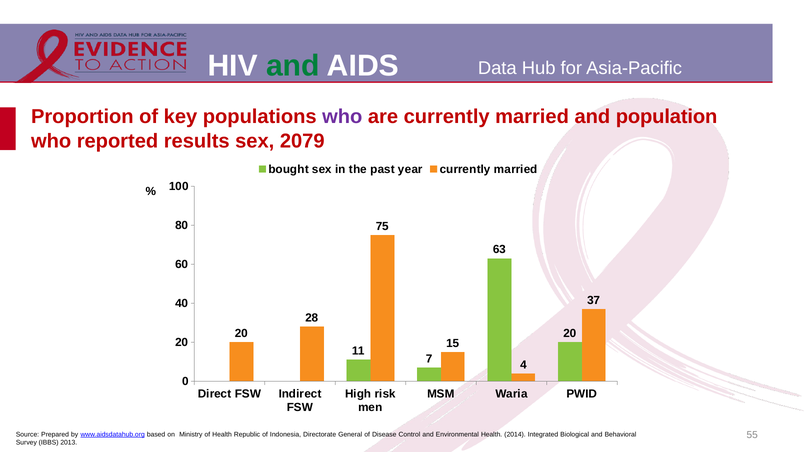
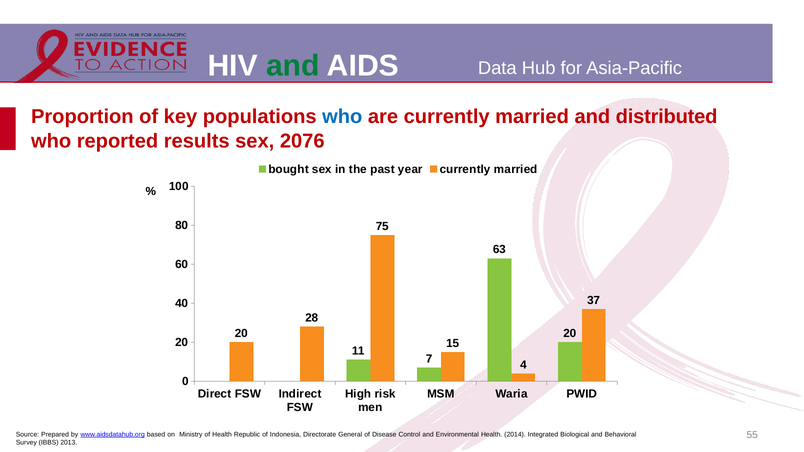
who at (342, 117) colour: purple -> blue
population: population -> distributed
2079: 2079 -> 2076
